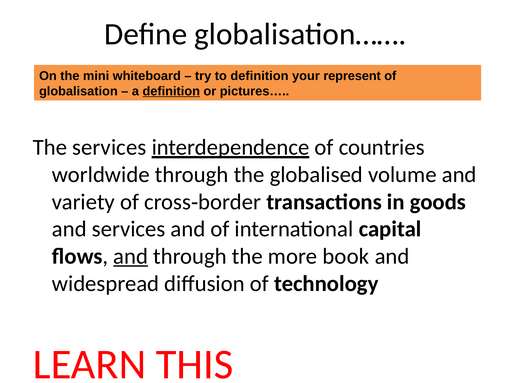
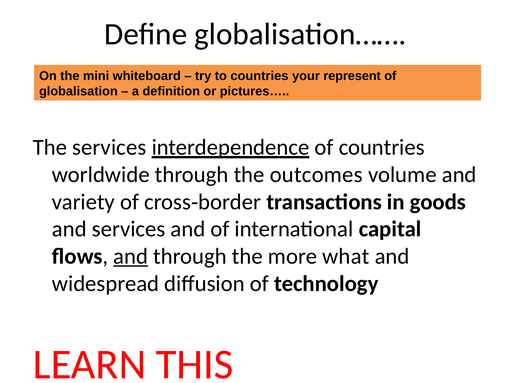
to definition: definition -> countries
definition at (171, 91) underline: present -> none
globalised: globalised -> outcomes
book: book -> what
